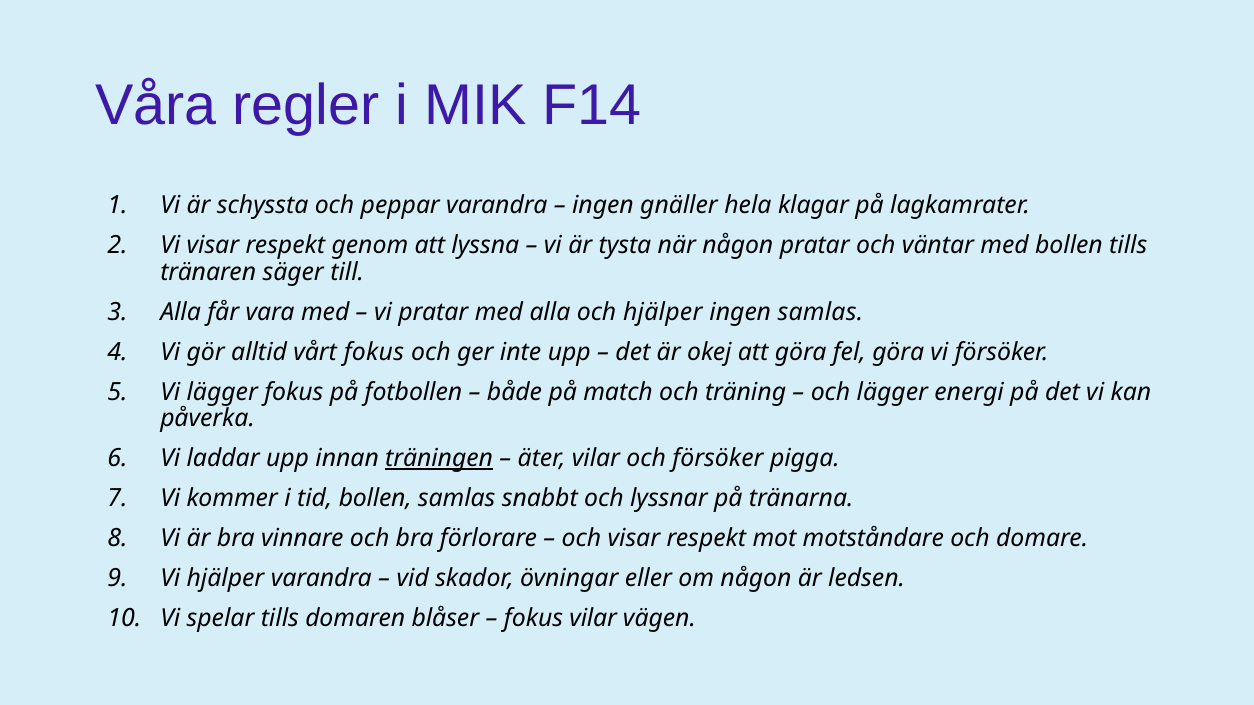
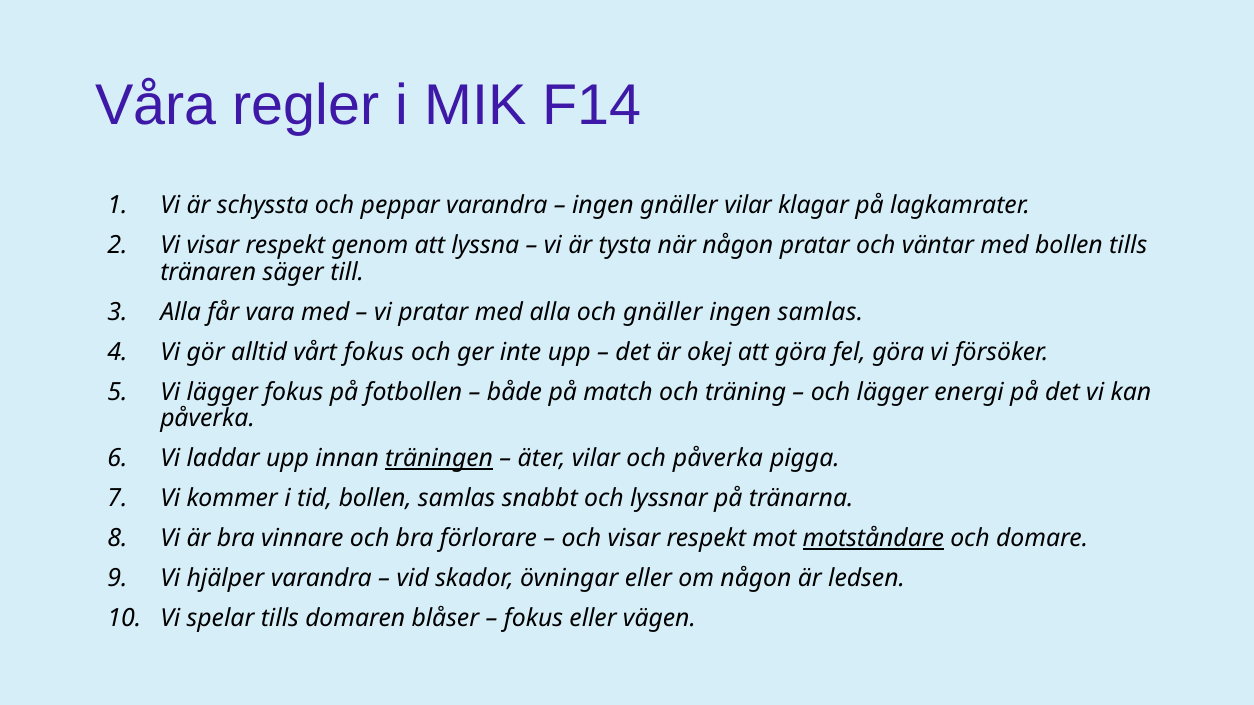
gnäller hela: hela -> vilar
och hjälper: hjälper -> gnäller
och försöker: försöker -> påverka
motståndare underline: none -> present
fokus vilar: vilar -> eller
